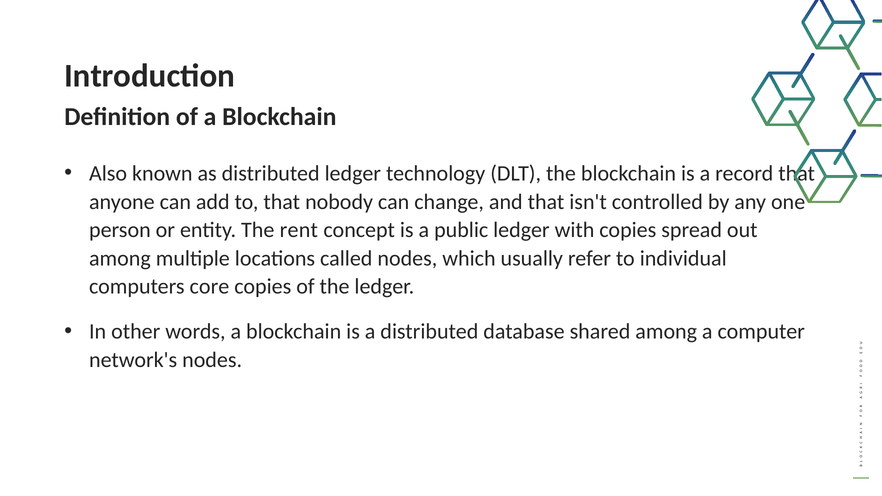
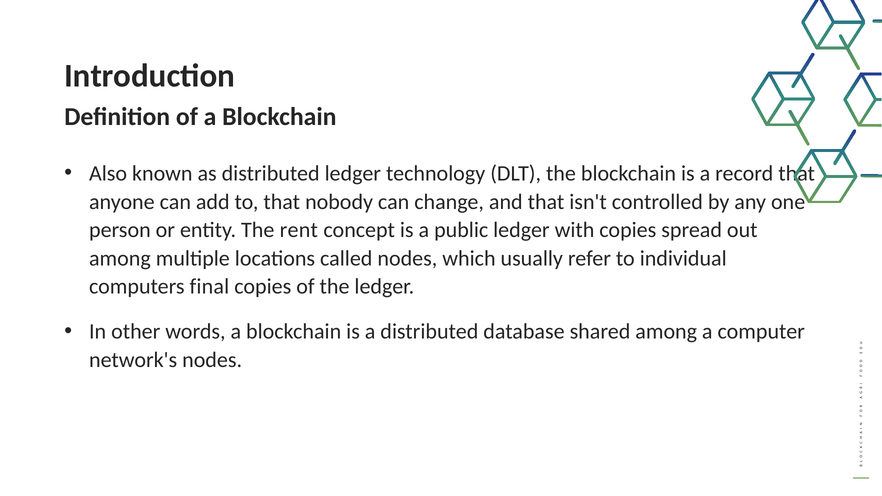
core: core -> final
